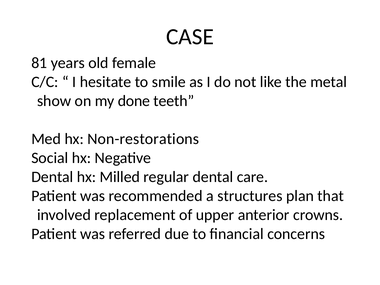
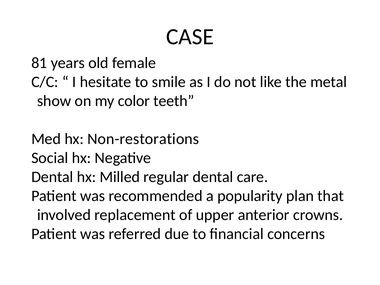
done: done -> color
structures: structures -> popularity
